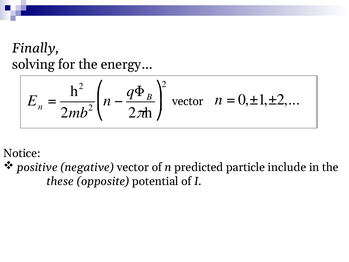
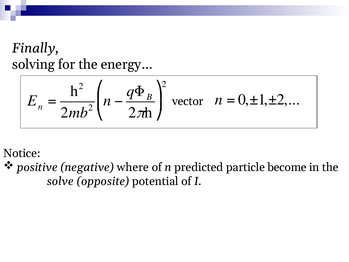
negative vector: vector -> where
include: include -> become
these: these -> solve
